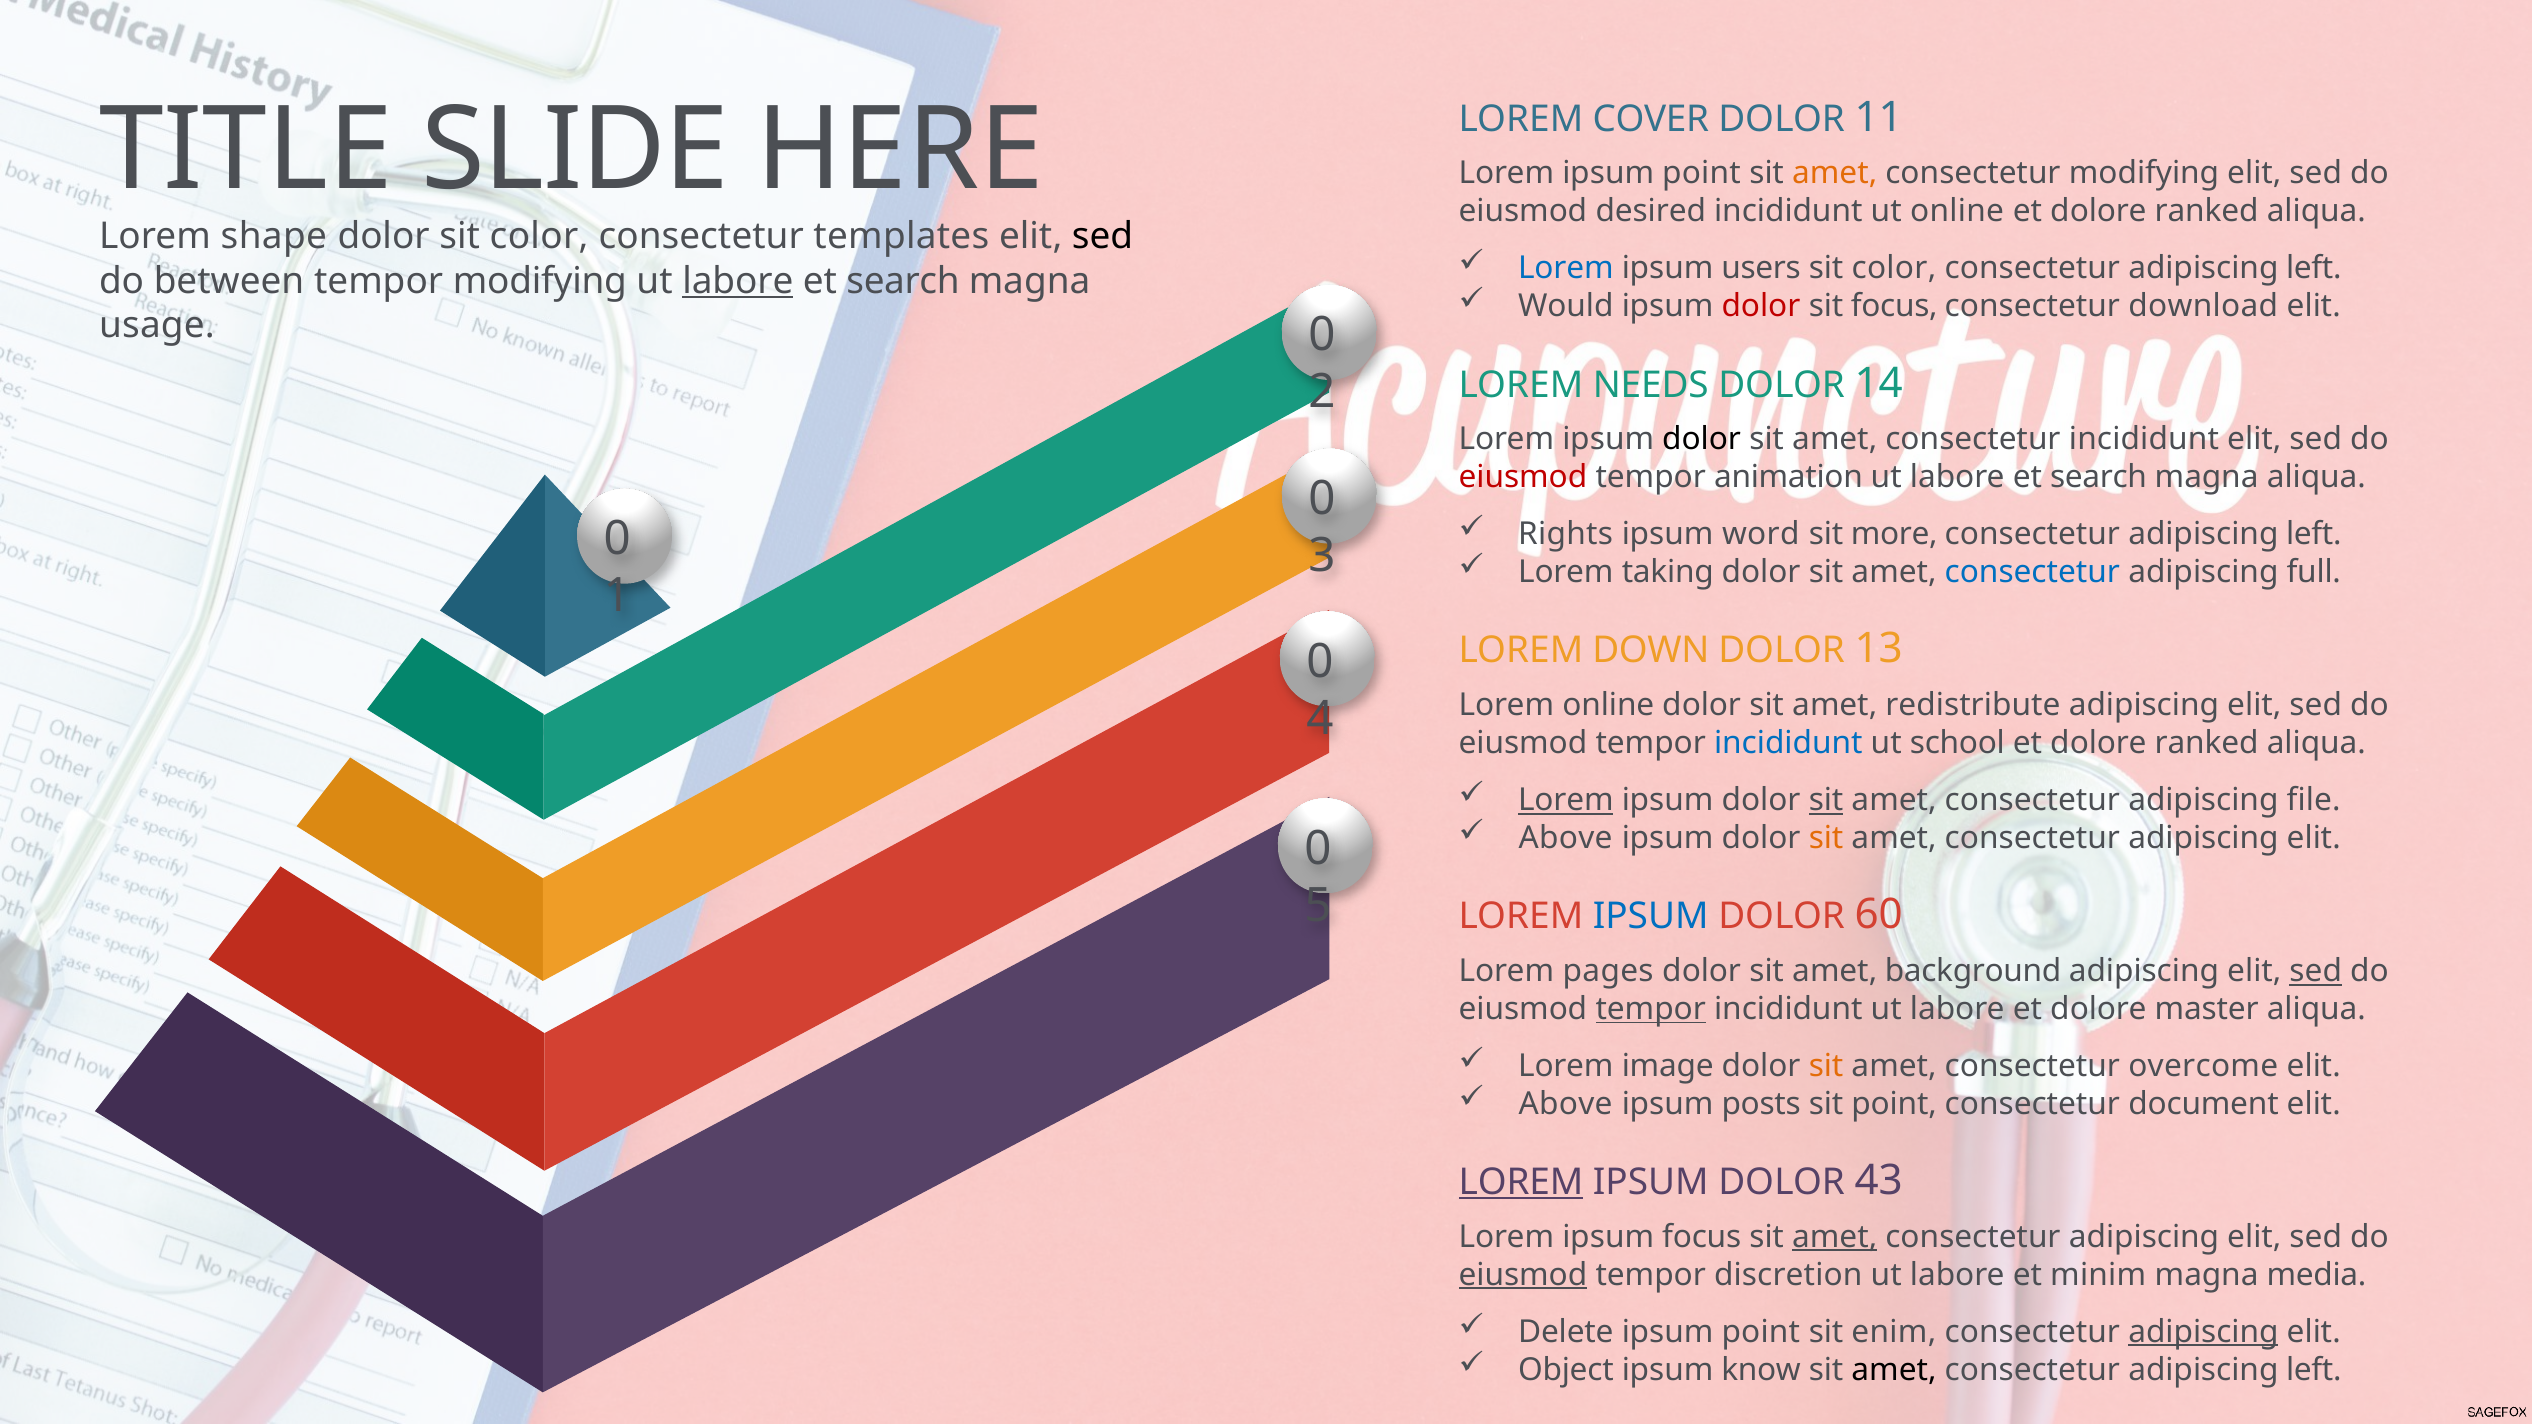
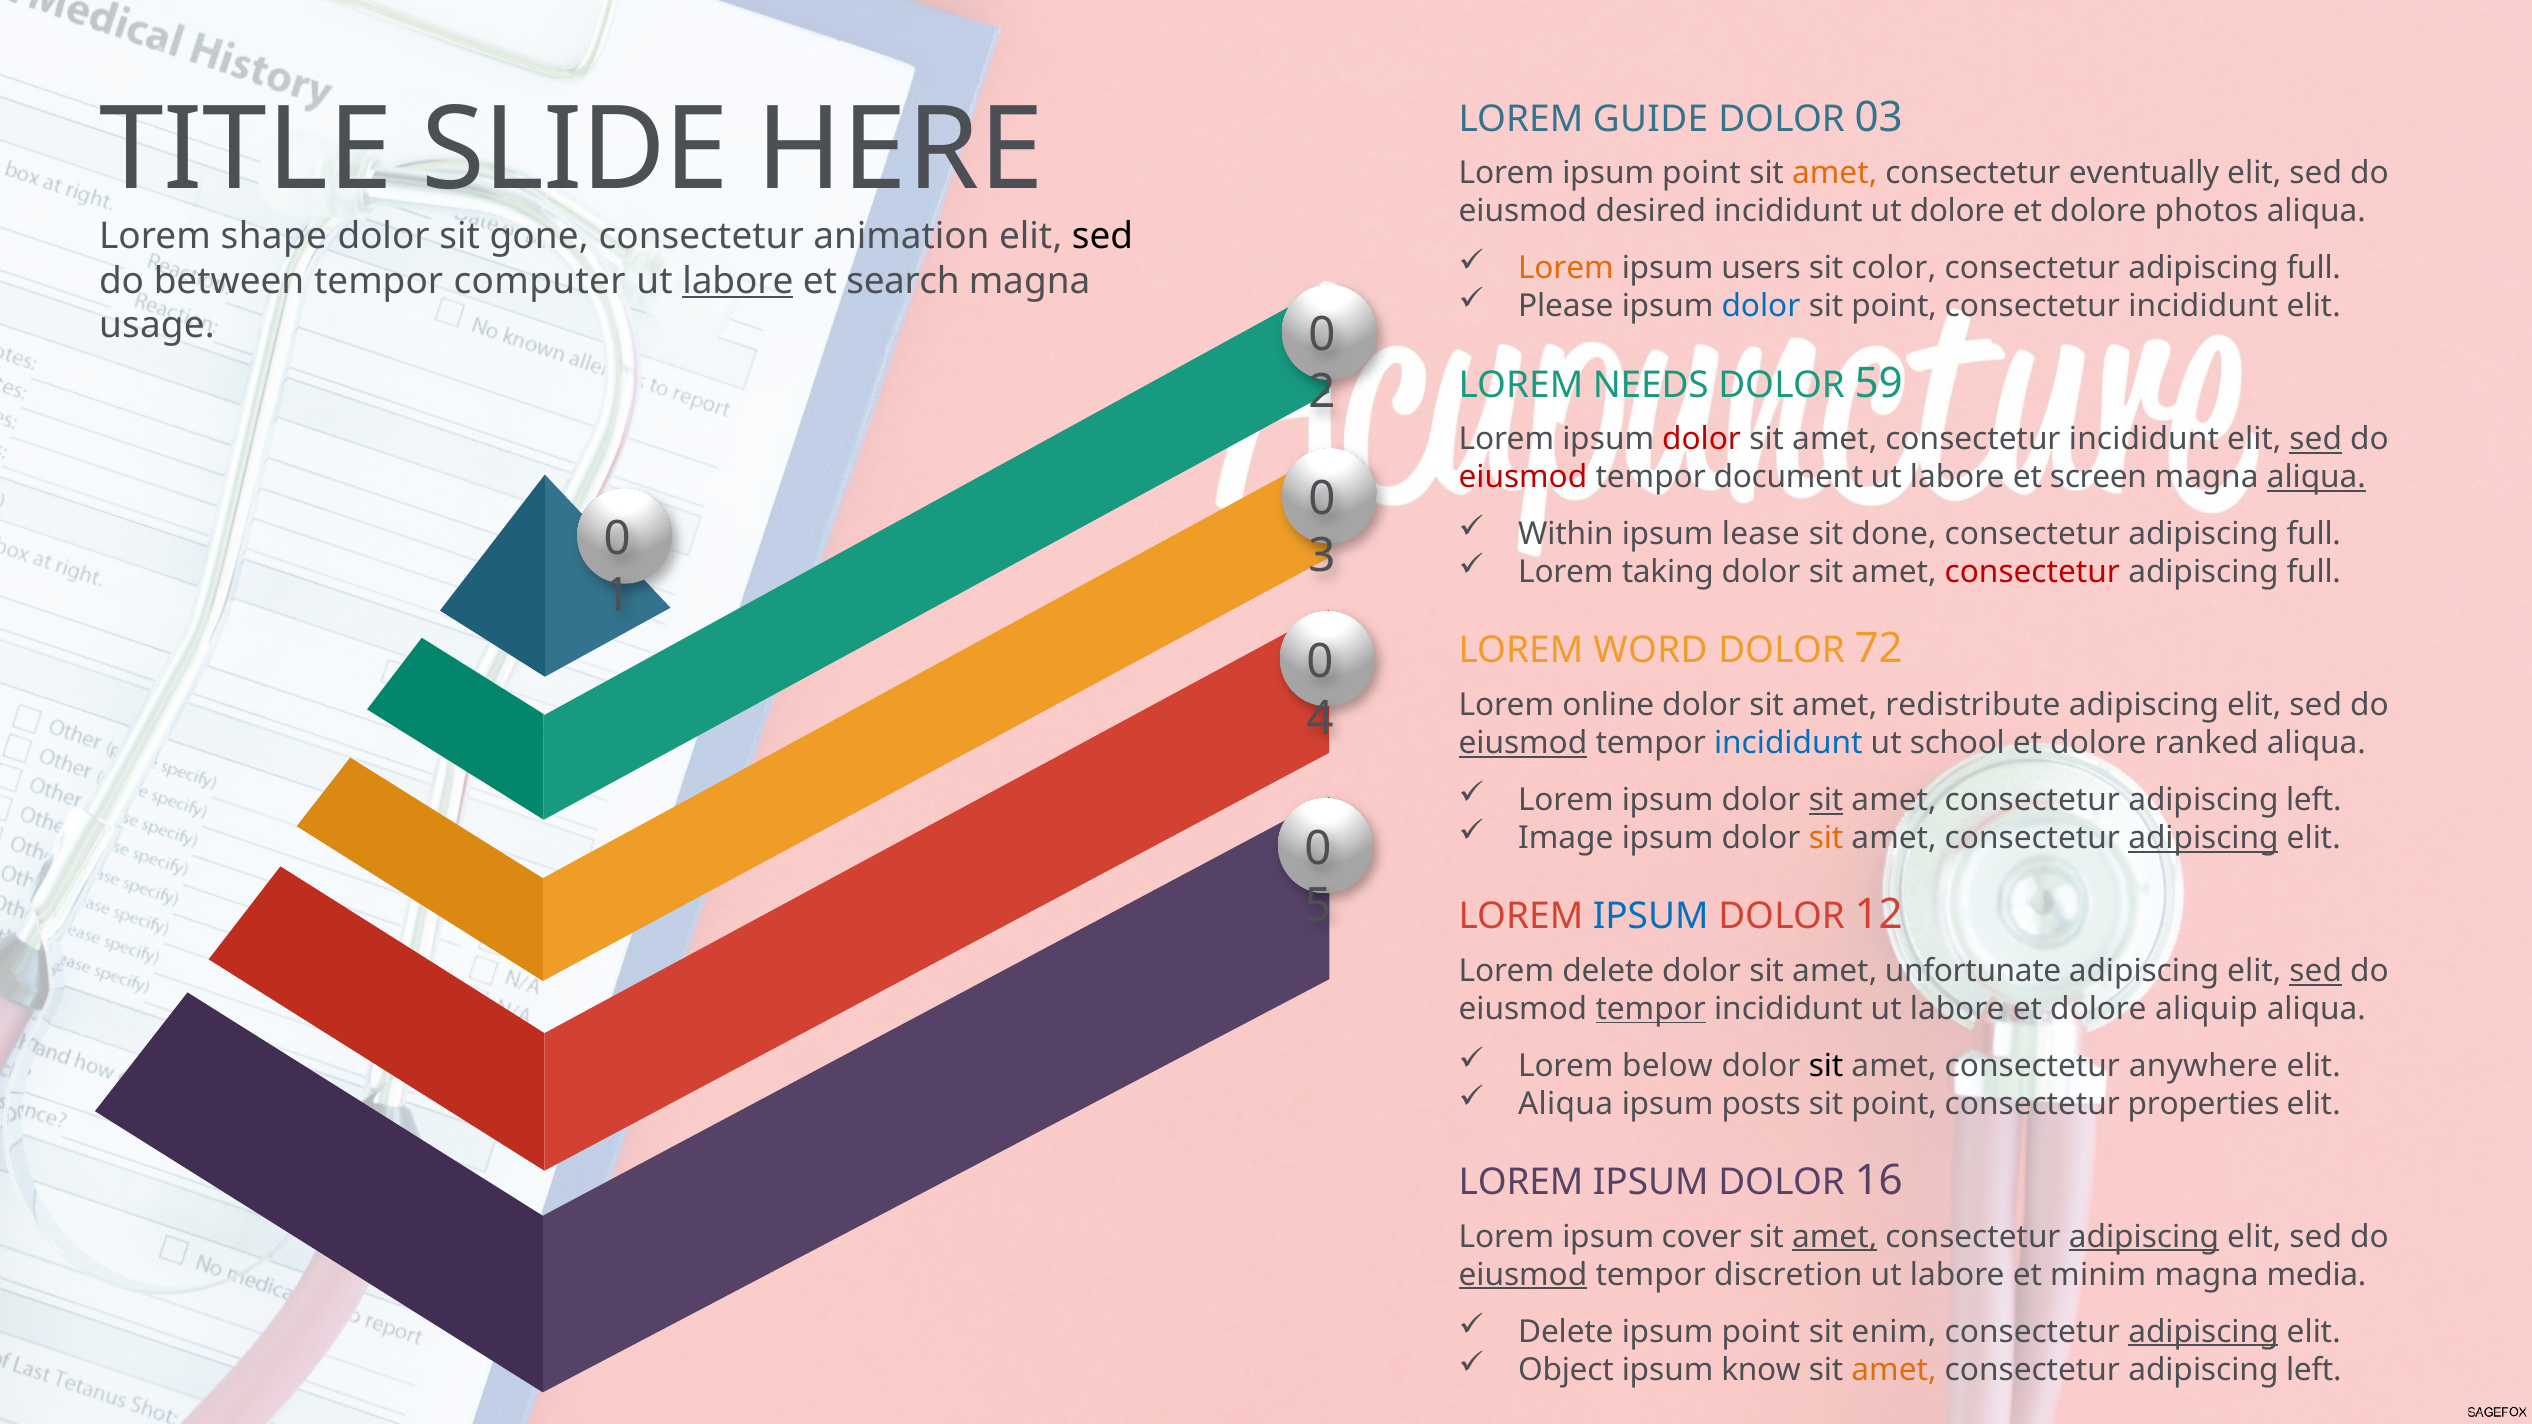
COVER: COVER -> GUIDE
11: 11 -> 03
consectetur modifying: modifying -> eventually
ut online: online -> dolore
ranked at (2207, 212): ranked -> photos
dolor sit color: color -> gone
templates: templates -> animation
Lorem at (1566, 269) colour: blue -> orange
left at (2314, 269): left -> full
tempor modifying: modifying -> computer
Would: Would -> Please
dolor at (1761, 306) colour: red -> blue
focus at (1894, 306): focus -> point
download at (2203, 306): download -> incididunt
14: 14 -> 59
dolor at (1702, 439) colour: black -> red
sed at (2316, 439) underline: none -> present
animation: animation -> document
search at (2099, 477): search -> screen
aliqua at (2316, 477) underline: none -> present
Rights: Rights -> Within
word: word -> lease
more: more -> done
left at (2314, 534): left -> full
consectetur at (2032, 572) colour: blue -> red
DOWN: DOWN -> WORD
13: 13 -> 72
eiusmod at (1523, 743) underline: none -> present
Lorem at (1566, 800) underline: present -> none
file at (2314, 800): file -> left
Above at (1566, 838): Above -> Image
adipiscing at (2203, 838) underline: none -> present
60: 60 -> 12
Lorem pages: pages -> delete
background: background -> unfortunate
master: master -> aliquip
image: image -> below
sit at (1826, 1066) colour: orange -> black
overcome: overcome -> anywhere
Above at (1566, 1104): Above -> Aliqua
document: document -> properties
LOREM at (1521, 1183) underline: present -> none
43: 43 -> 16
ipsum focus: focus -> cover
adipiscing at (2144, 1237) underline: none -> present
amet at (1894, 1370) colour: black -> orange
